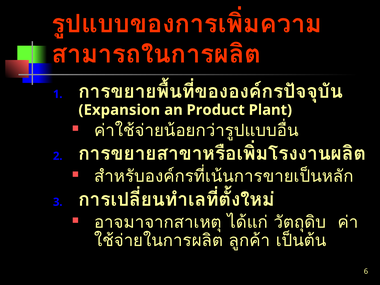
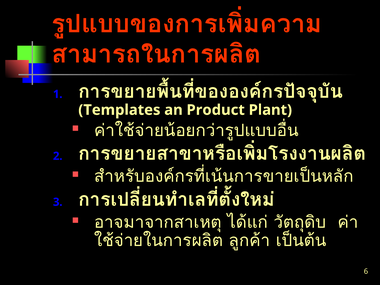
Expansion: Expansion -> Templates
